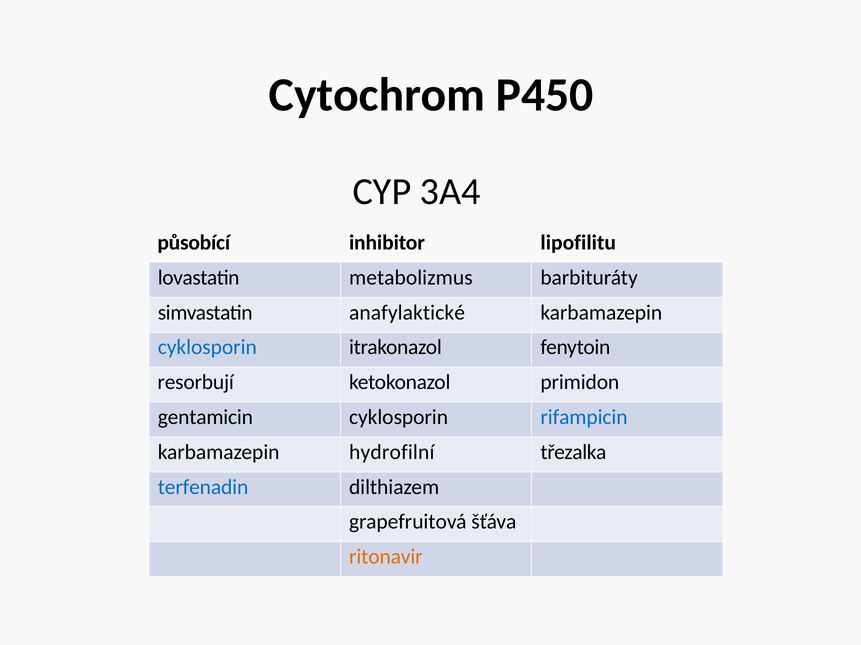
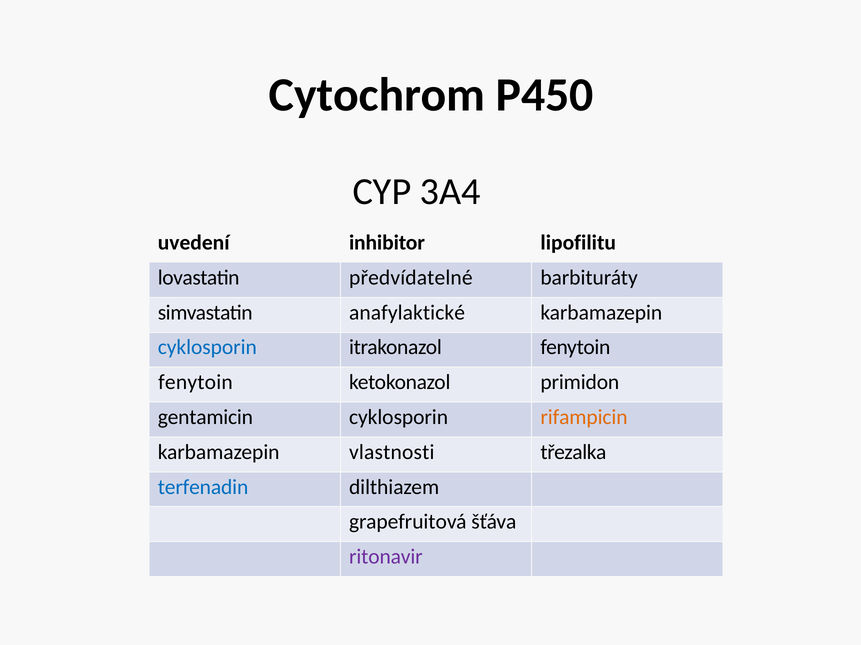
působící: působící -> uvedení
metabolizmus: metabolizmus -> předvídatelné
resorbují at (196, 383): resorbují -> fenytoin
rifampicin colour: blue -> orange
hydrofilní: hydrofilní -> vlastnosti
ritonavir colour: orange -> purple
